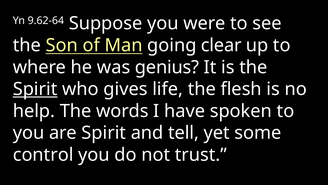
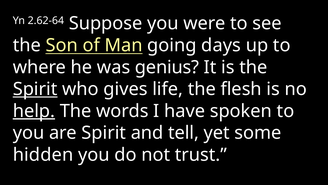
9.62-64: 9.62-64 -> 2.62-64
clear: clear -> days
help underline: none -> present
control: control -> hidden
